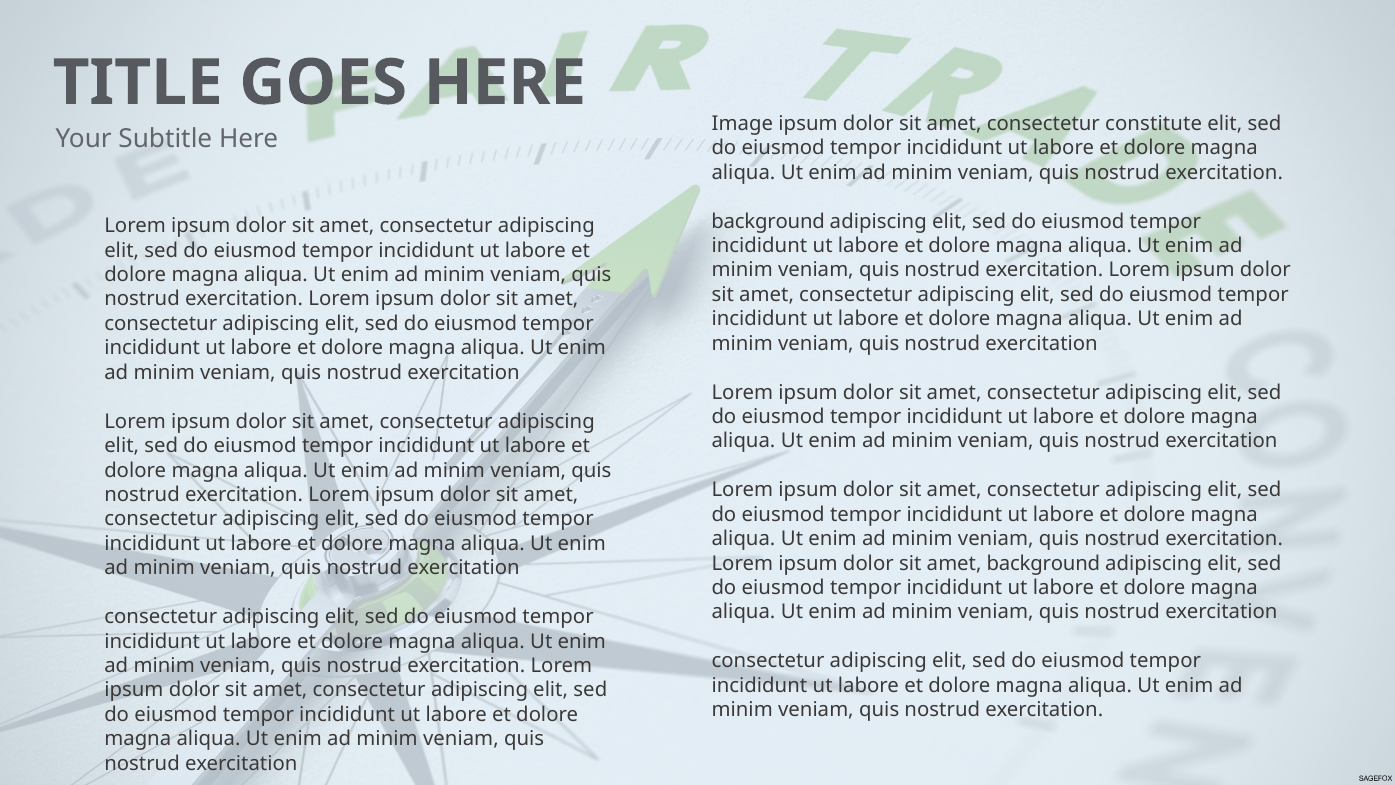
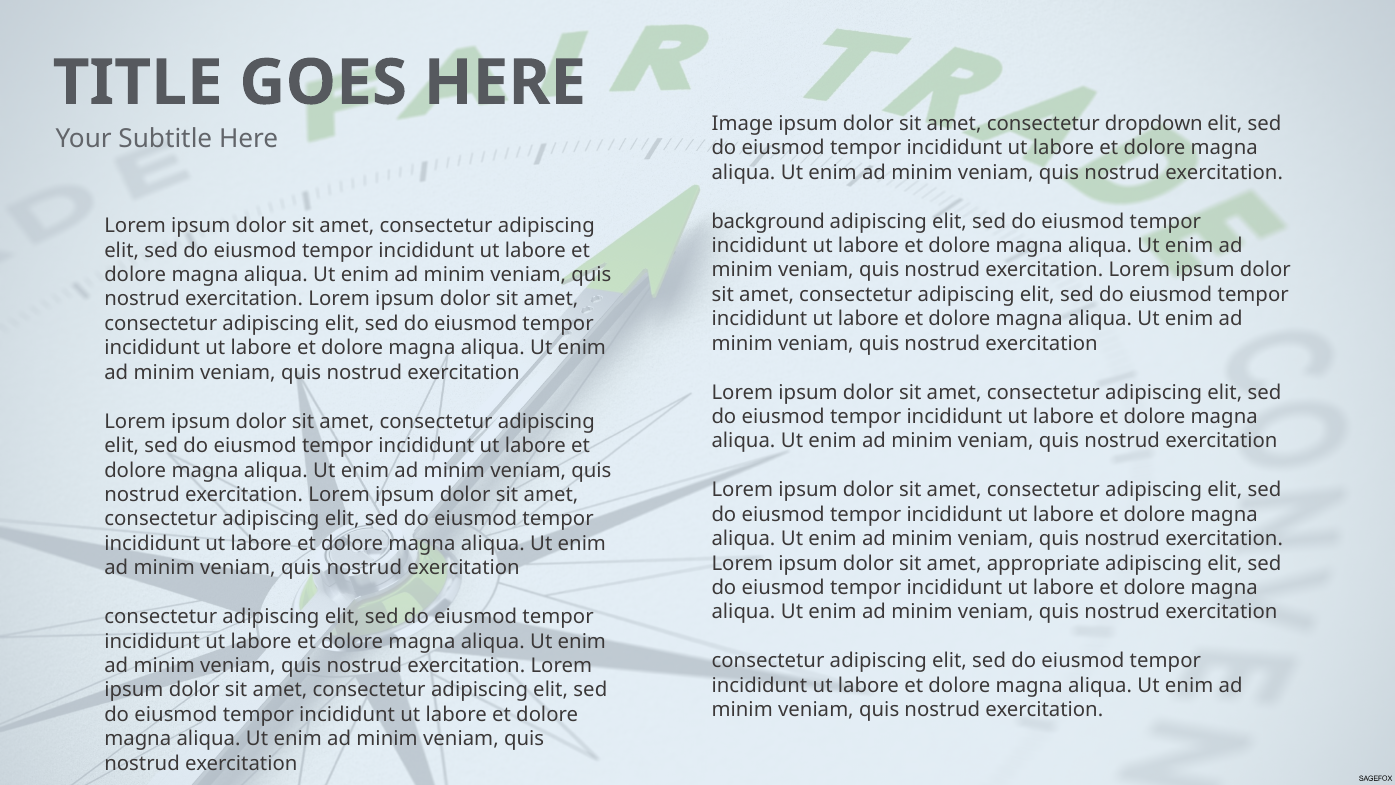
constitute: constitute -> dropdown
amet background: background -> appropriate
